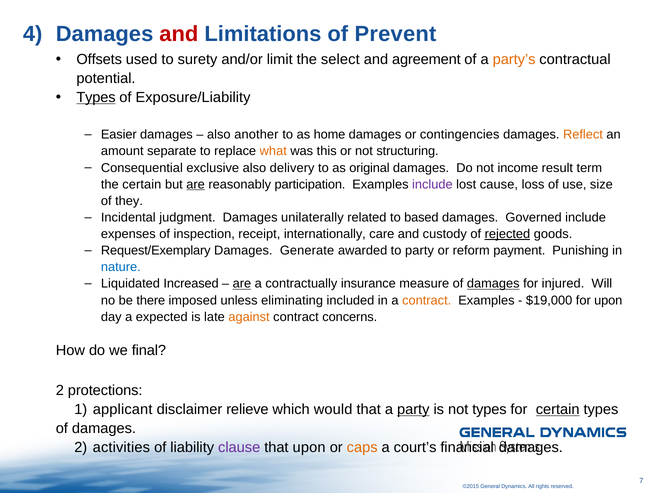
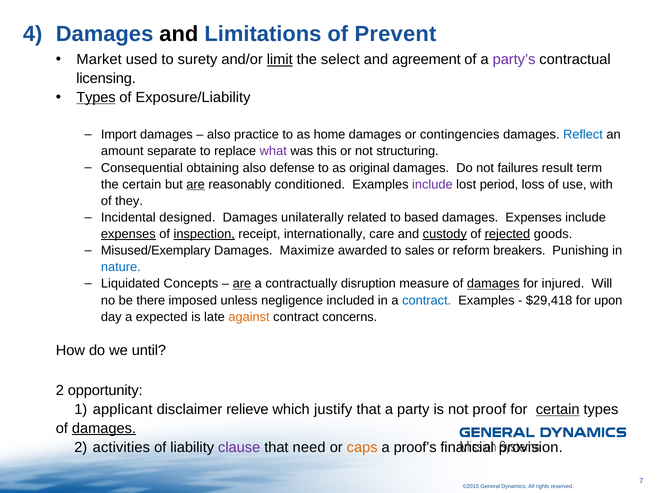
and at (179, 34) colour: red -> black
Offsets: Offsets -> Market
limit underline: none -> present
party’s colour: orange -> purple
potential: potential -> licensing
Easier: Easier -> Import
another: another -> practice
Reflect colour: orange -> blue
what colour: orange -> purple
exclusive: exclusive -> obtaining
delivery: delivery -> defense
income: income -> failures
participation: participation -> conditioned
cause: cause -> period
size: size -> with
judgment: judgment -> designed
damages Governed: Governed -> Expenses
expenses at (128, 234) underline: none -> present
inspection underline: none -> present
custody underline: none -> present
Request/Exemplary: Request/Exemplary -> Misused/Exemplary
Generate: Generate -> Maximize
to party: party -> sales
payment: payment -> breakers
Increased: Increased -> Concepts
insurance: insurance -> disruption
eliminating: eliminating -> negligence
contract at (427, 301) colour: orange -> blue
$19,000: $19,000 -> $29,418
final: final -> until
protections: protections -> opportunity
would: would -> justify
party at (413, 410) underline: present -> none
not types: types -> proof
damages at (104, 429) underline: none -> present
that upon: upon -> need
court’s: court’s -> proof’s
financial damages: damages -> provision
